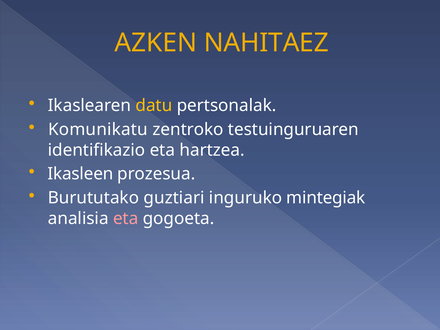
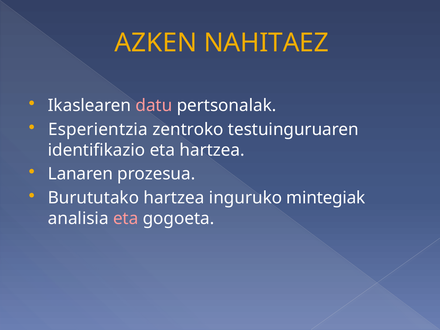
datu colour: yellow -> pink
Komunikatu: Komunikatu -> Esperientzia
Ikasleen: Ikasleen -> Lanaren
Burututako guztiari: guztiari -> hartzea
